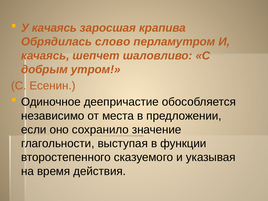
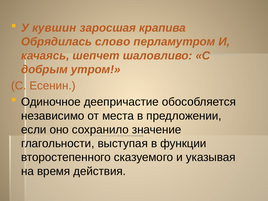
У качаясь: качаясь -> кувшин
